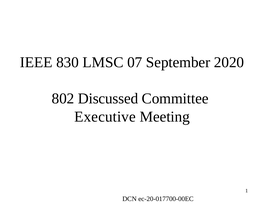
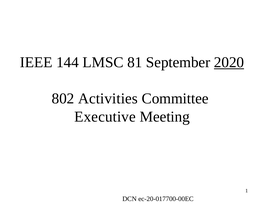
830: 830 -> 144
07: 07 -> 81
2020 underline: none -> present
Discussed: Discussed -> Activities
